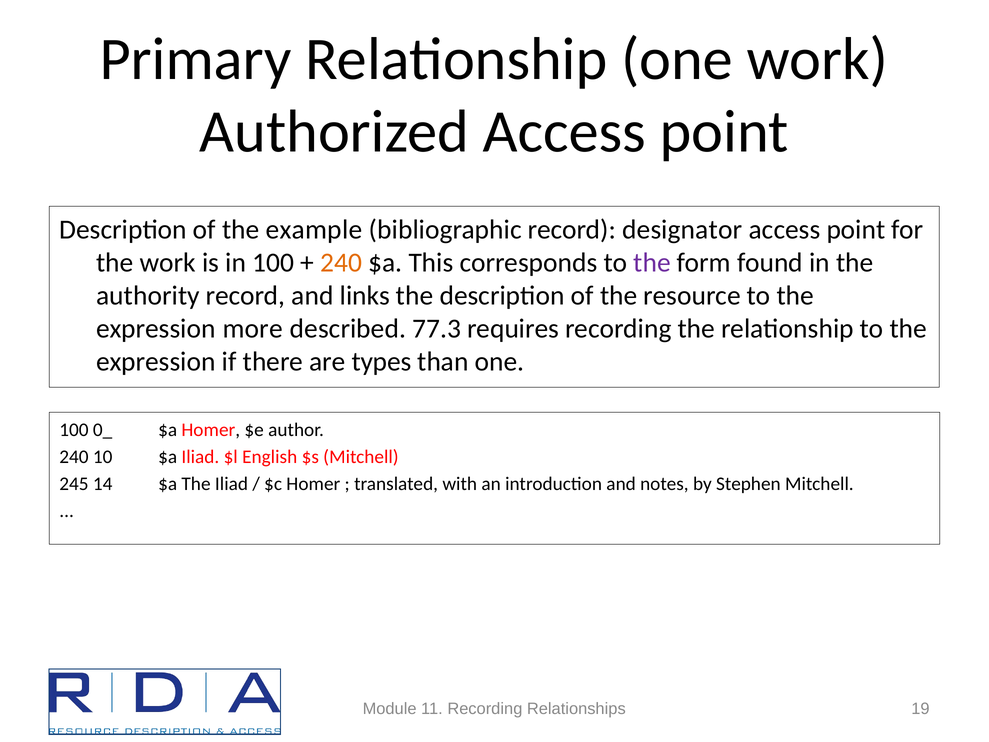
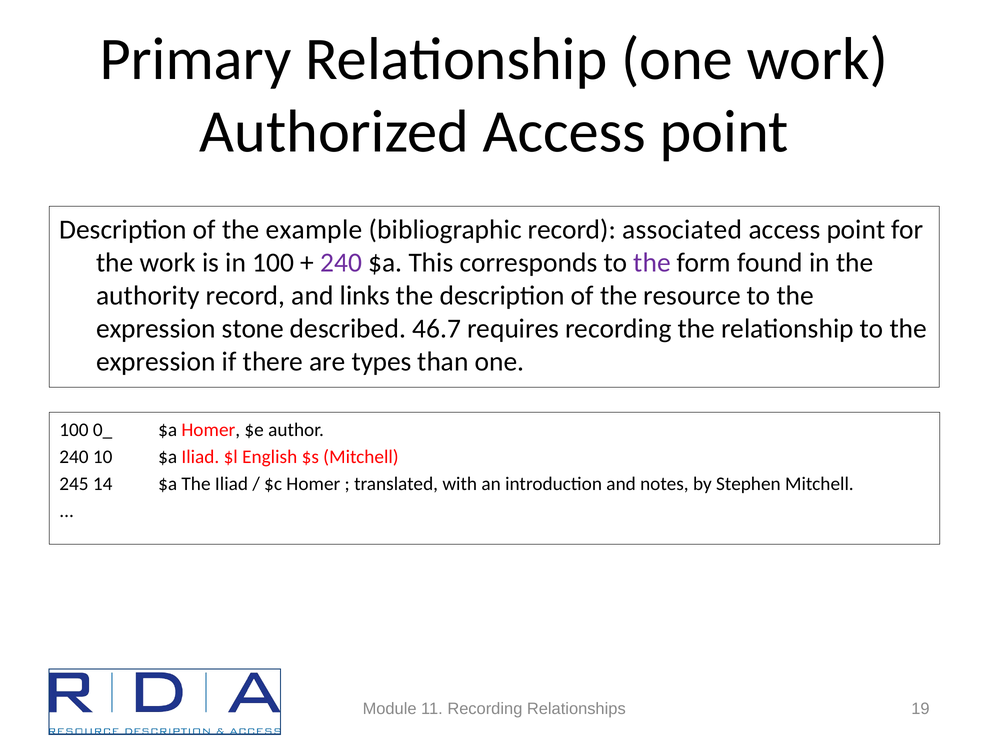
designator: designator -> associated
240 at (341, 262) colour: orange -> purple
more: more -> stone
77.3: 77.3 -> 46.7
